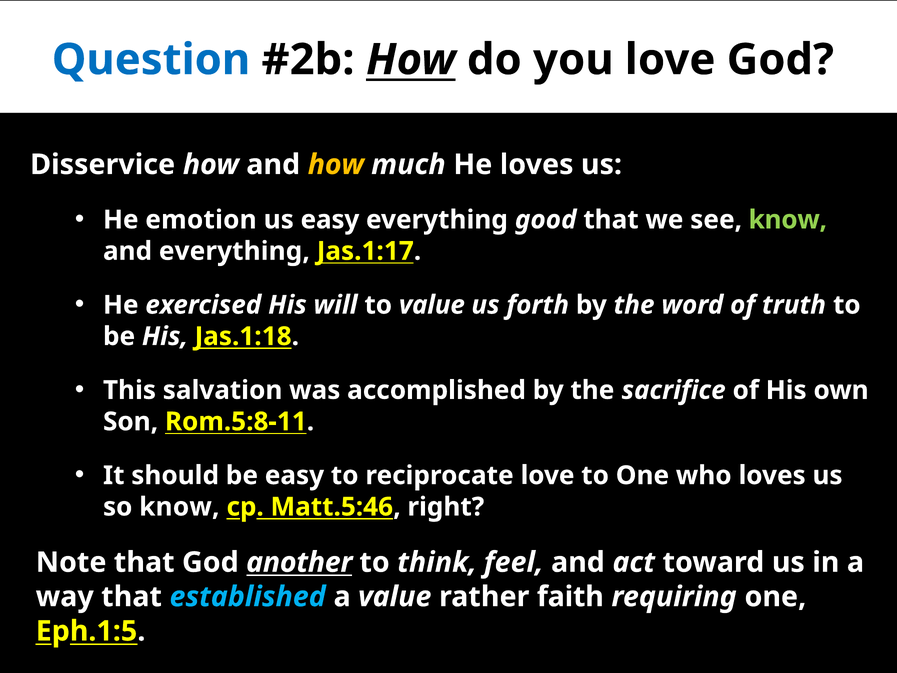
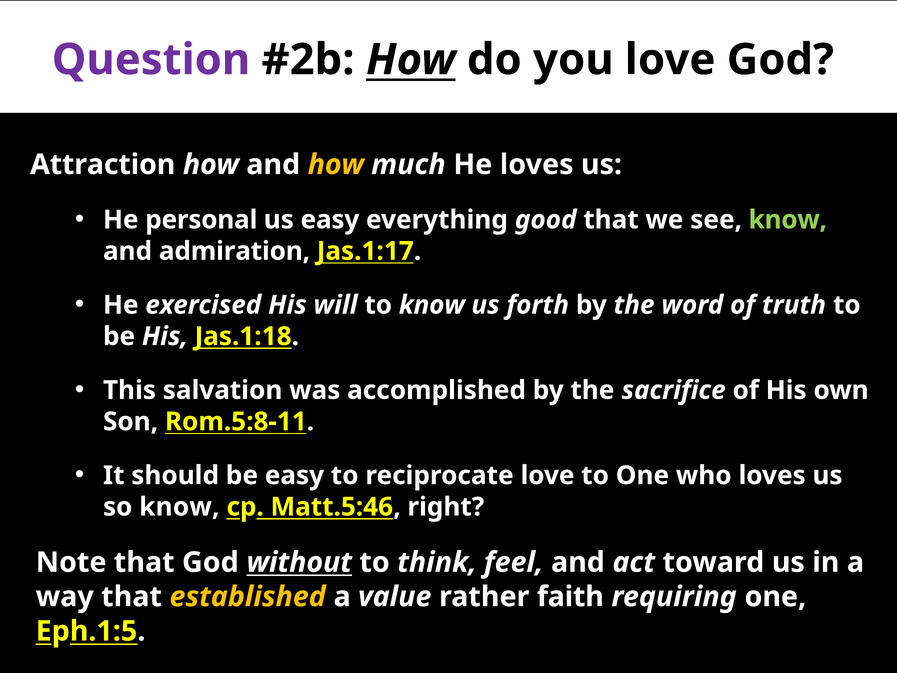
Question colour: blue -> purple
Disservice: Disservice -> Attraction
emotion: emotion -> personal
and everything: everything -> admiration
to value: value -> know
another: another -> without
established colour: light blue -> yellow
